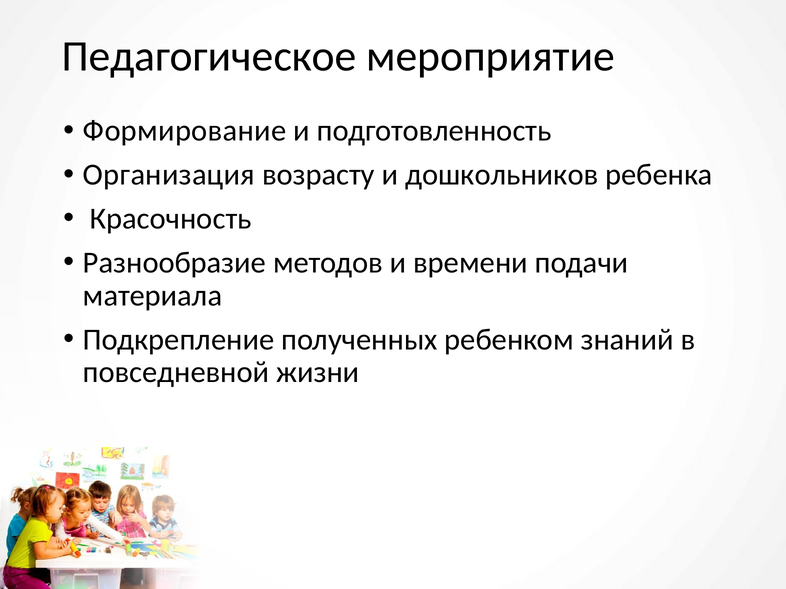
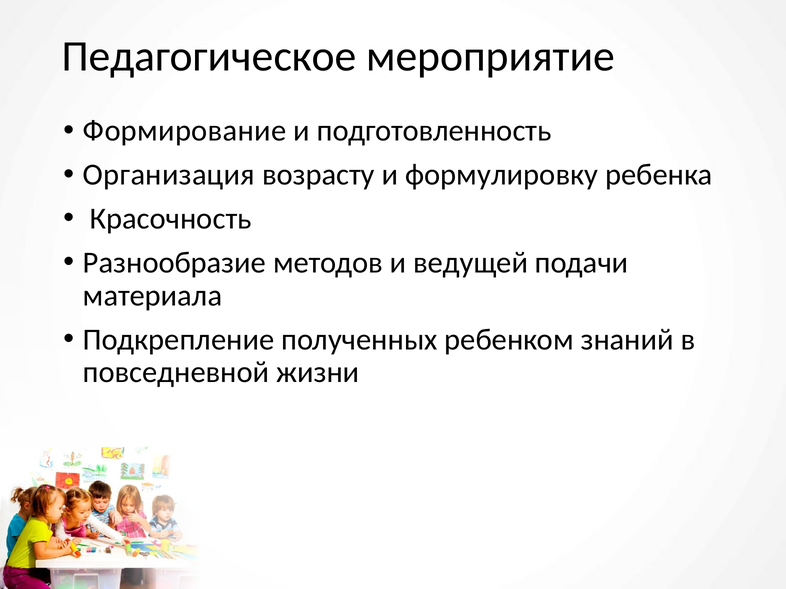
дошкольников: дошкольников -> формулировку
времени: времени -> ведущей
